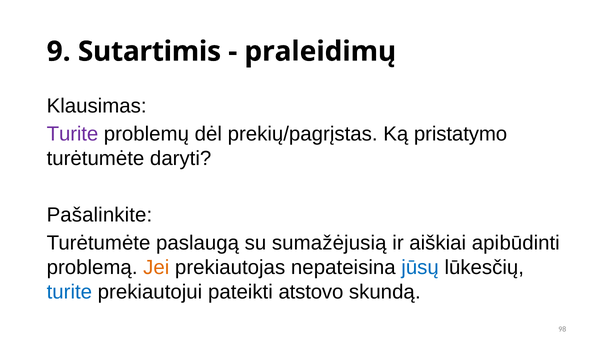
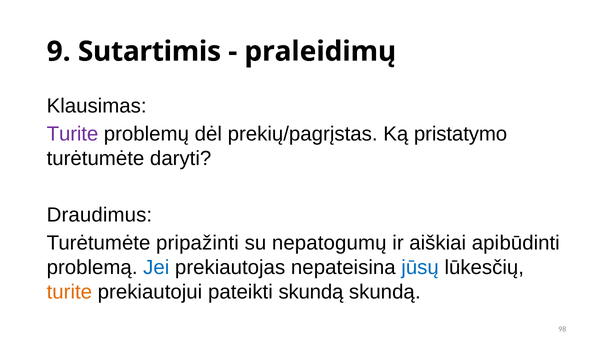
Pašalinkite: Pašalinkite -> Draudimus
paslaugą: paslaugą -> pripažinti
sumažėjusią: sumažėjusią -> nepatogumų
Jei colour: orange -> blue
turite at (69, 292) colour: blue -> orange
pateikti atstovo: atstovo -> skundą
